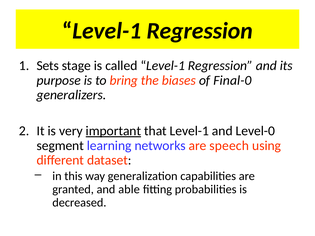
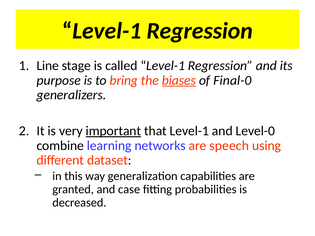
Sets: Sets -> Line
biases underline: none -> present
segment: segment -> combine
able: able -> case
